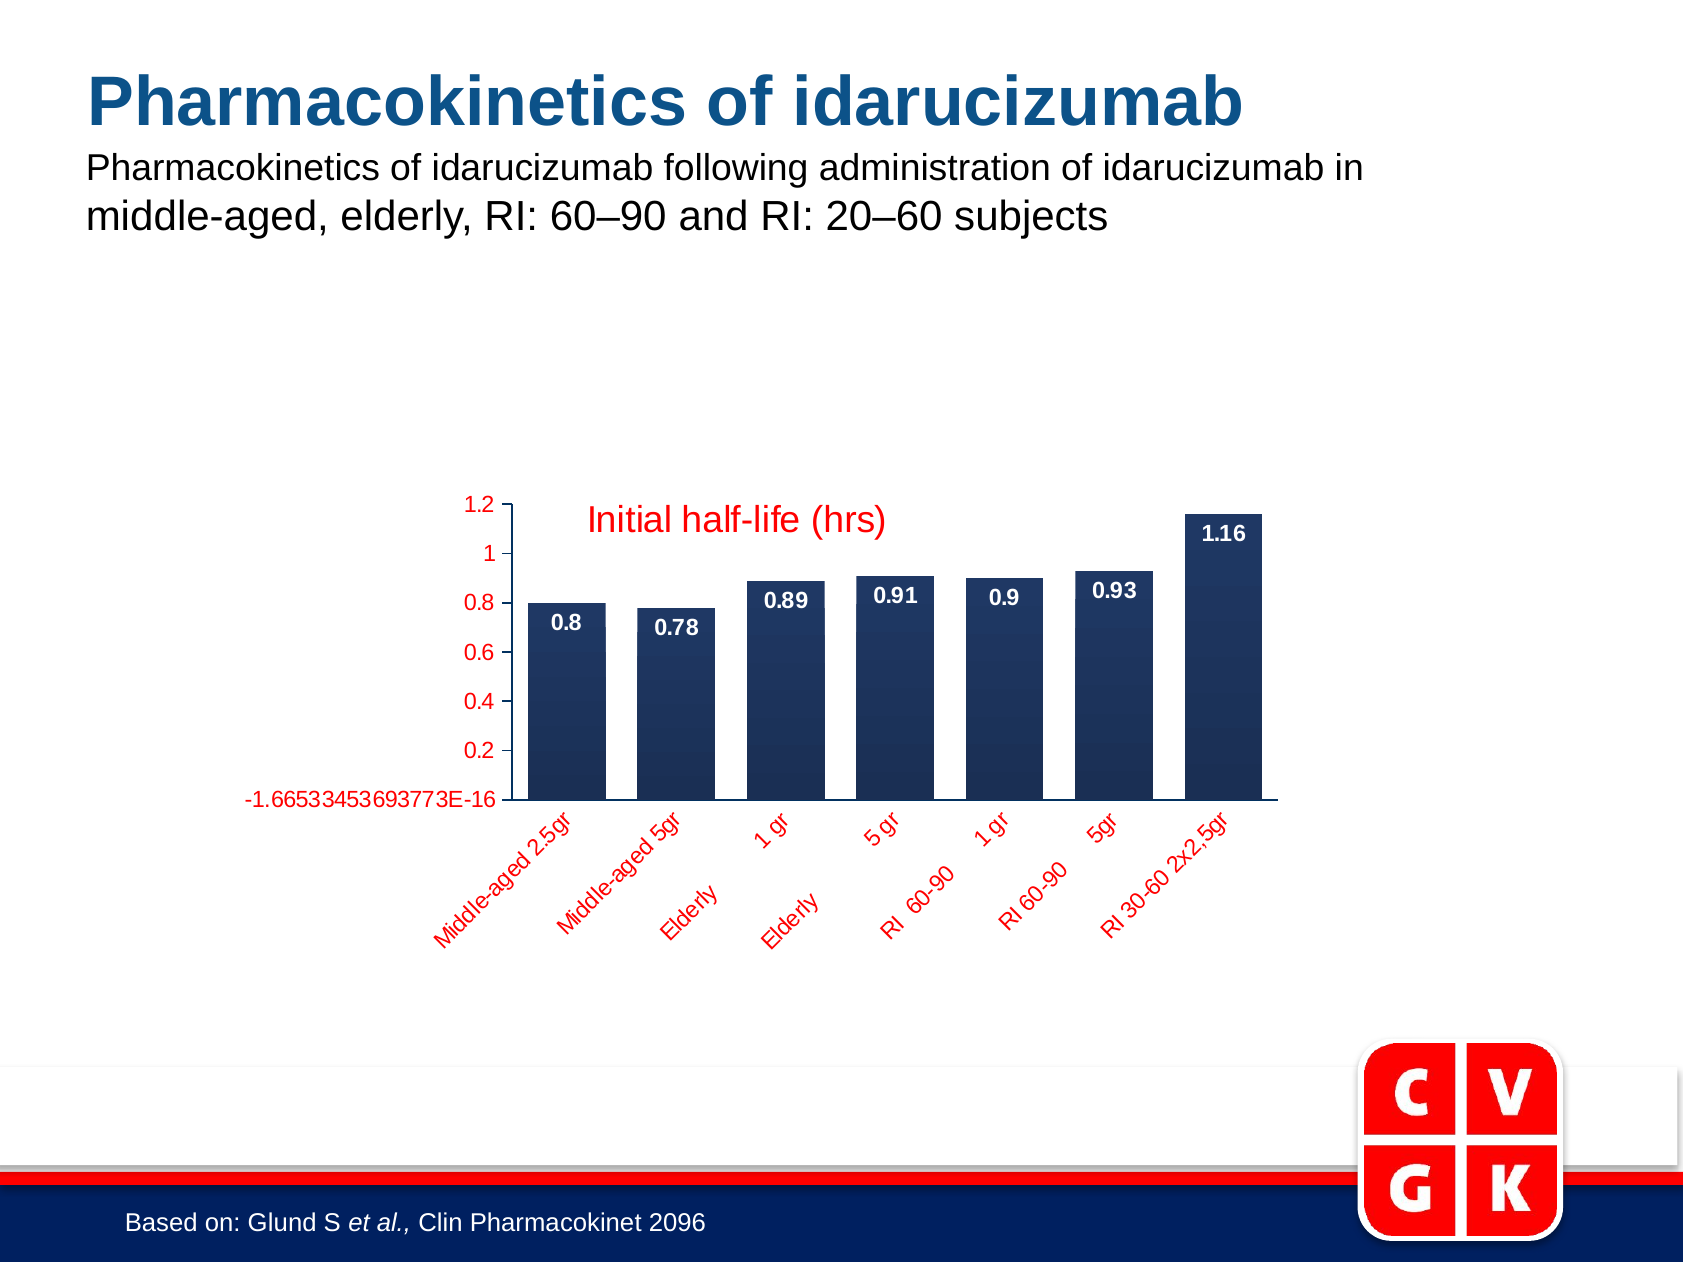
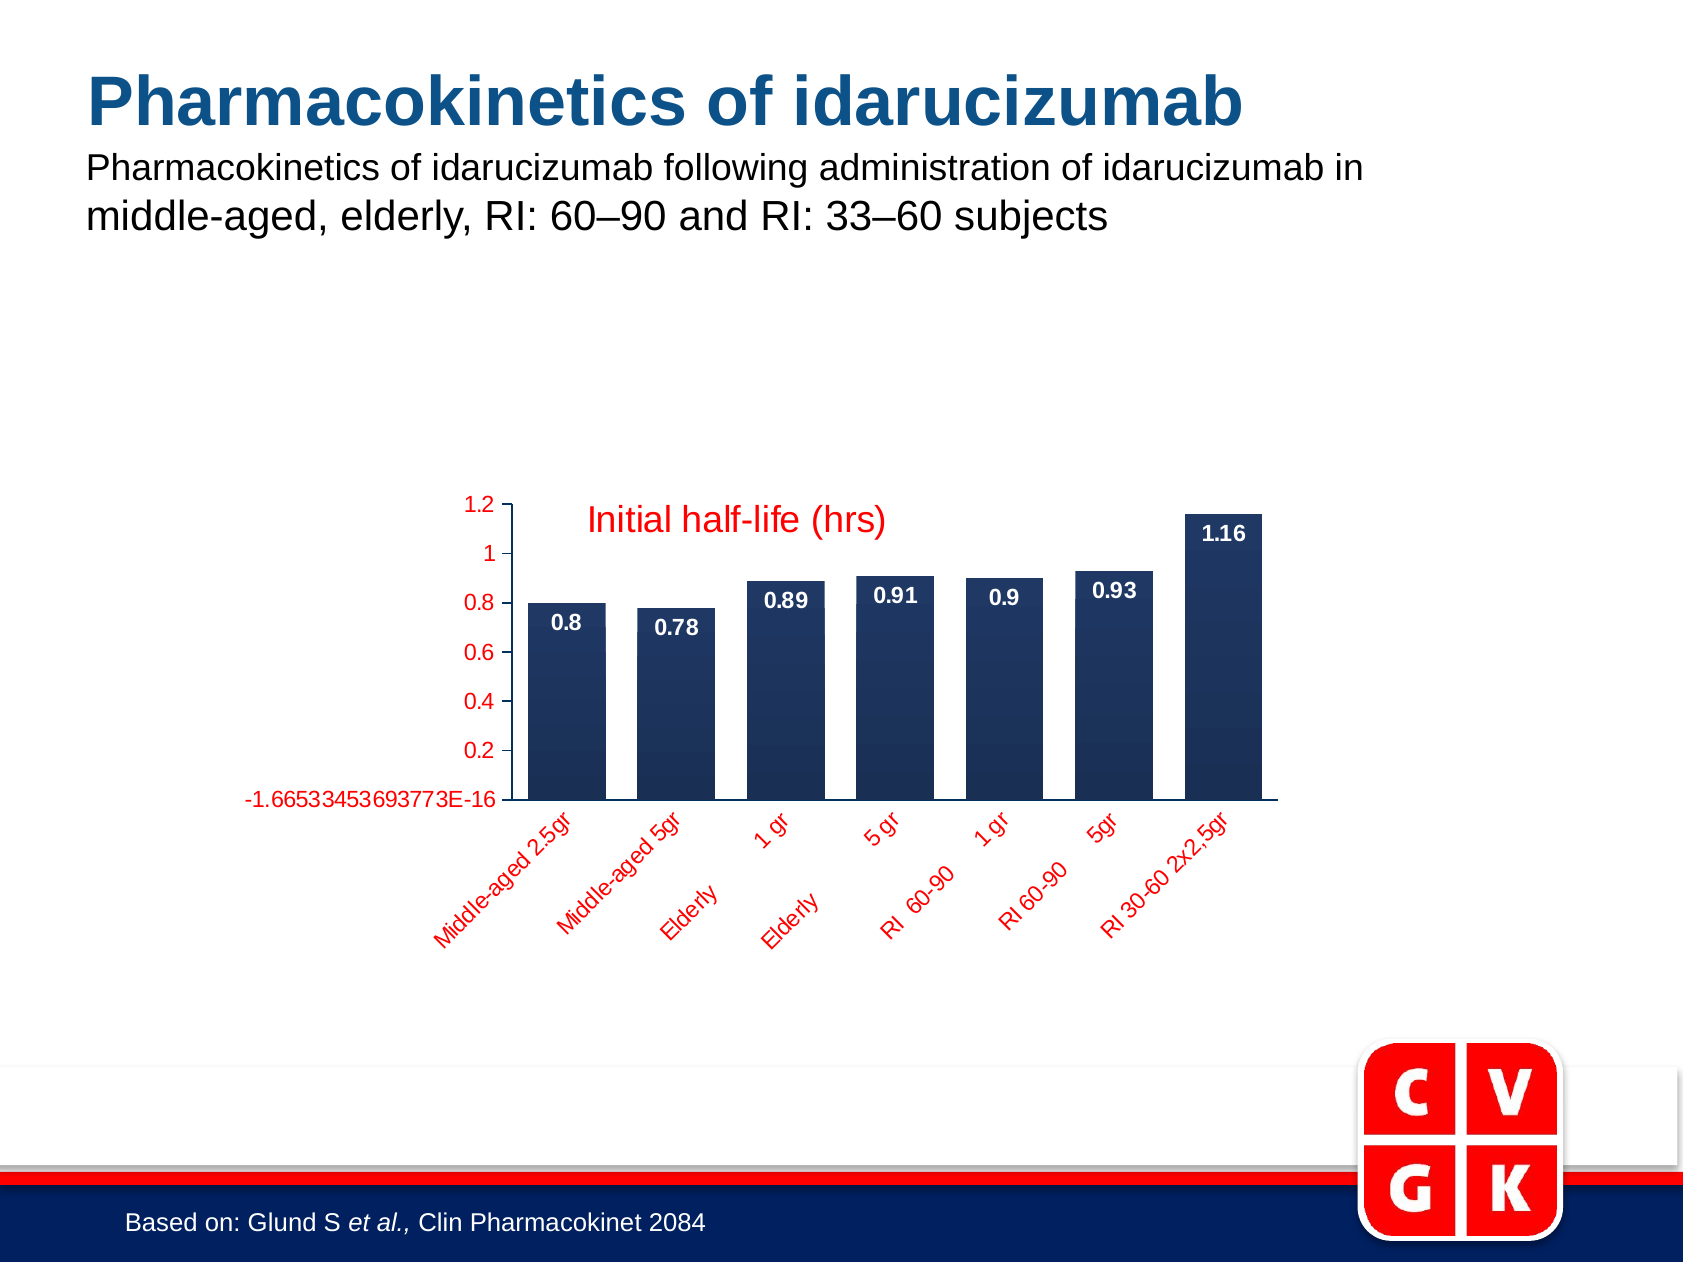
20–60: 20–60 -> 33–60
2096: 2096 -> 2084
